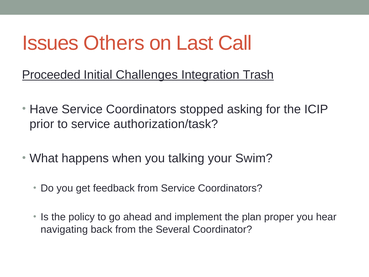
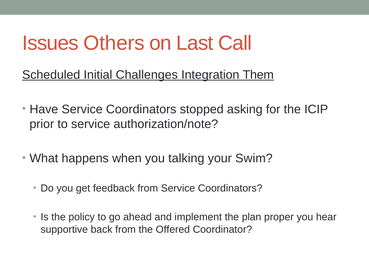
Proceeded: Proceeded -> Scheduled
Trash: Trash -> Them
authorization/task: authorization/task -> authorization/note
navigating: navigating -> supportive
Several: Several -> Offered
